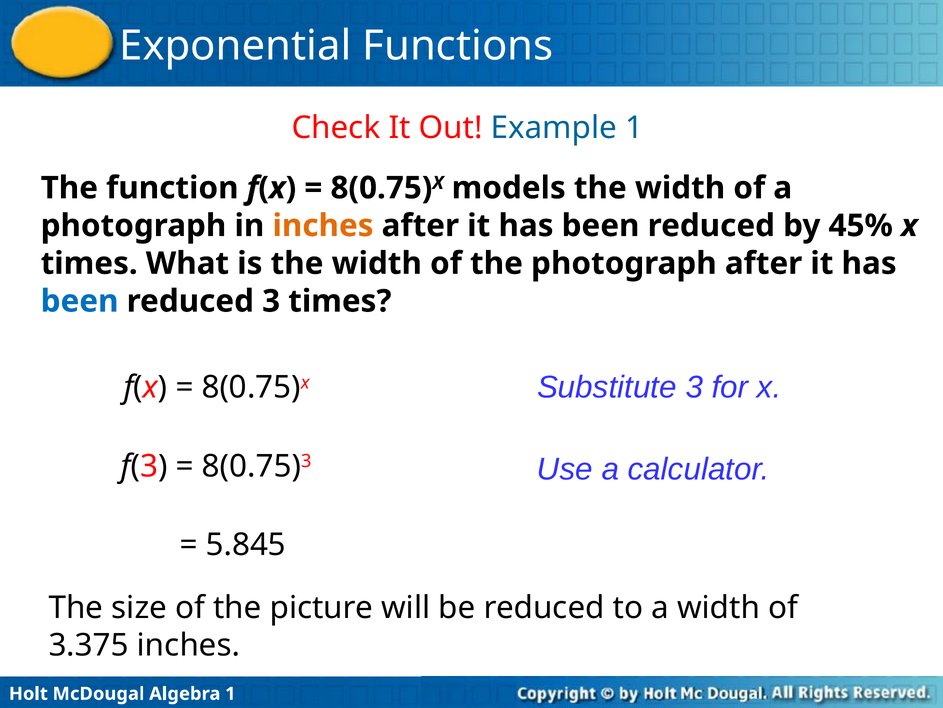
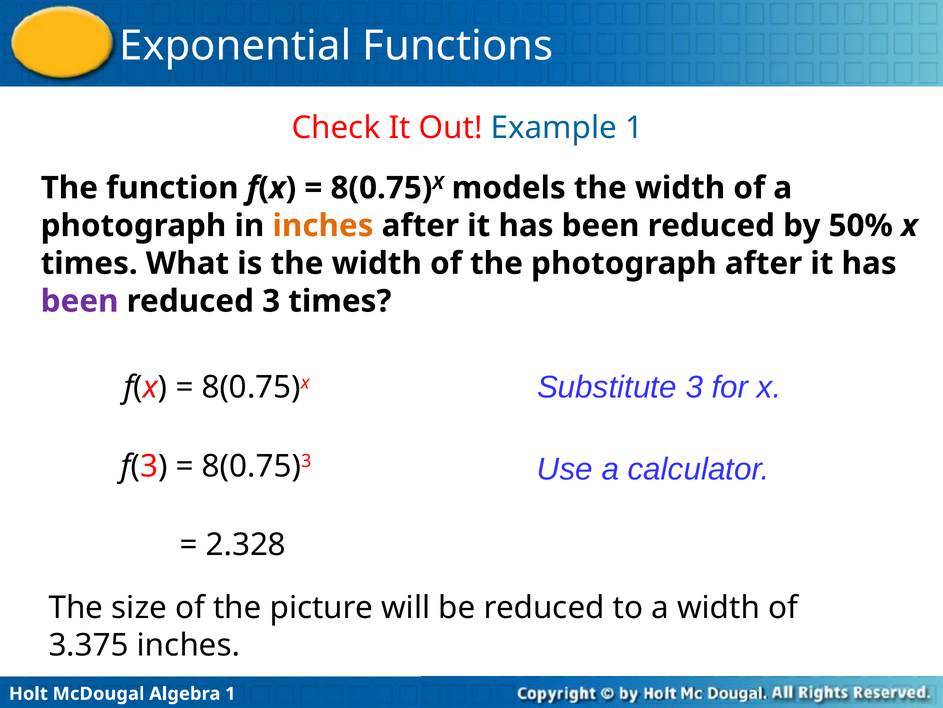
45%: 45% -> 50%
been at (80, 301) colour: blue -> purple
5.845: 5.845 -> 2.328
